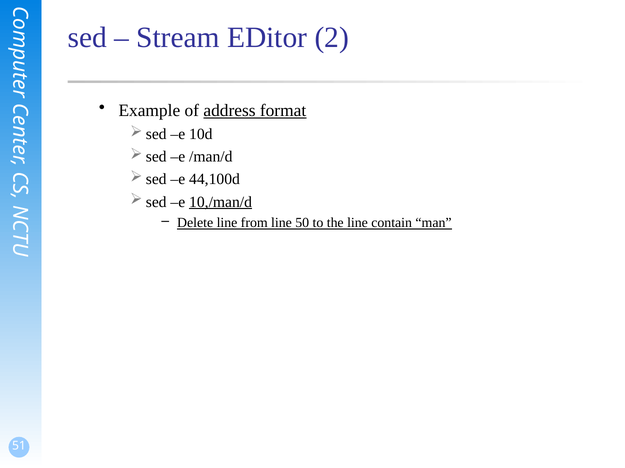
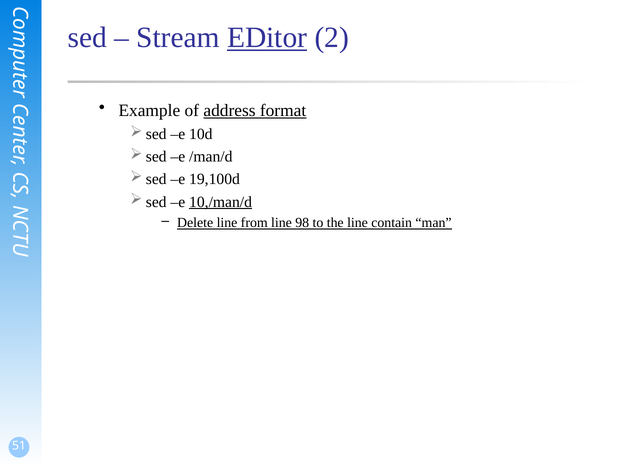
EDitor underline: none -> present
44,100d: 44,100d -> 19,100d
50: 50 -> 98
